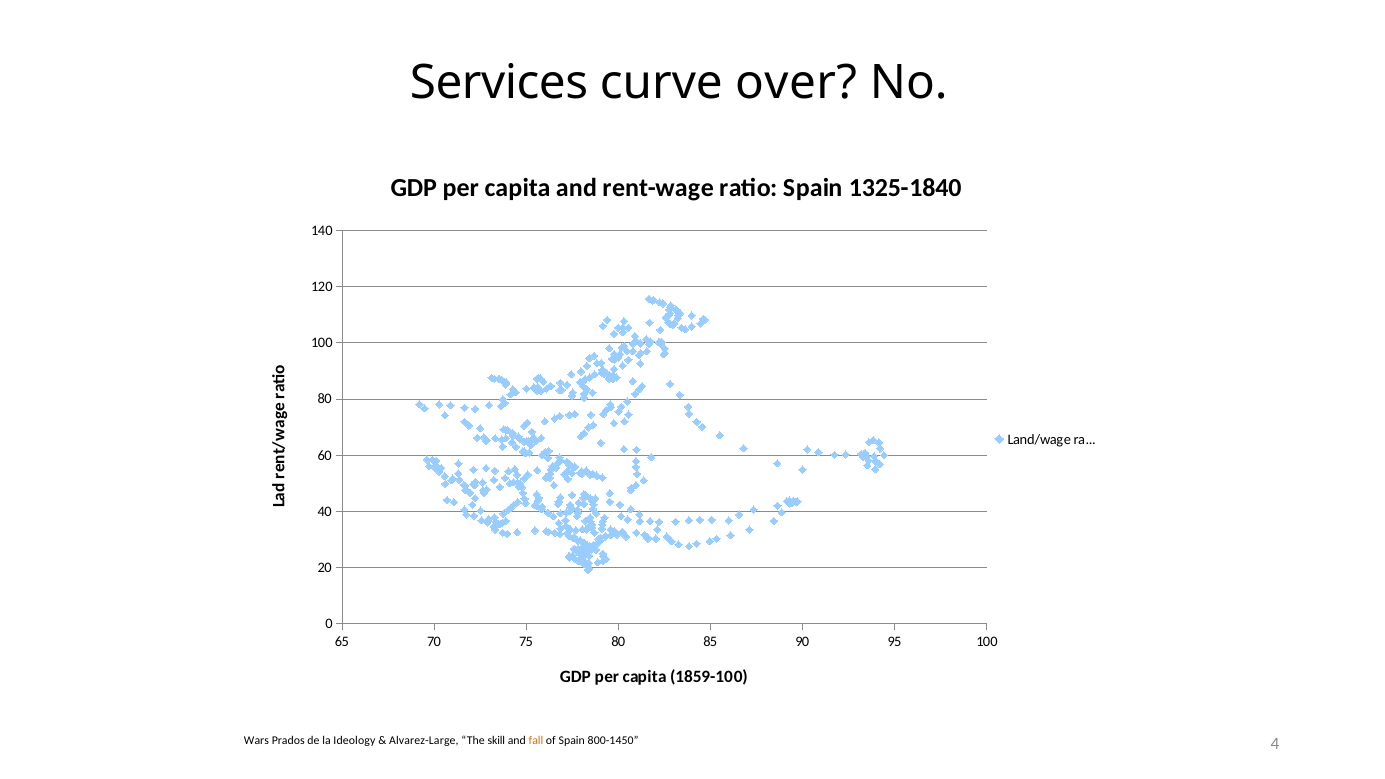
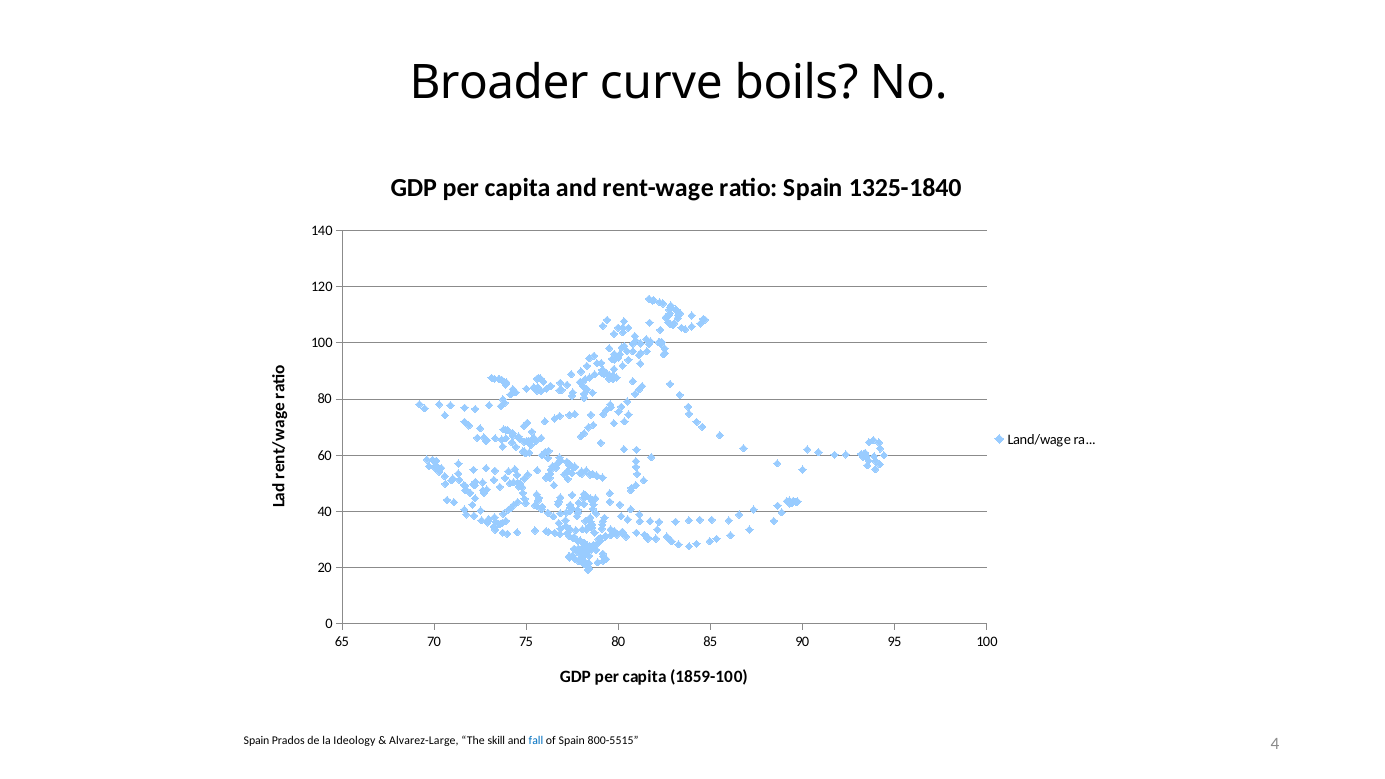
Services: Services -> Broader
over: over -> boils
Wars at (256, 740): Wars -> Spain
fall colour: orange -> blue
800-1450: 800-1450 -> 800-5515
